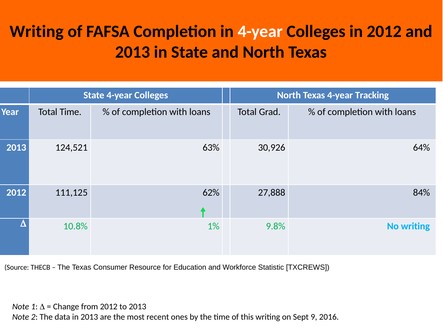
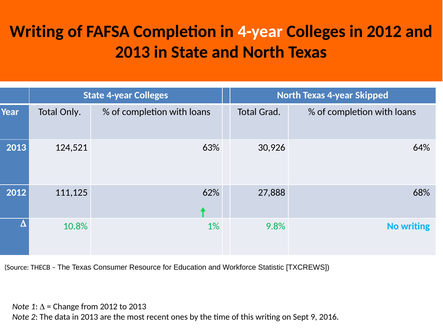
Tracking: Tracking -> Skipped
Total Time: Time -> Only
84%: 84% -> 68%
